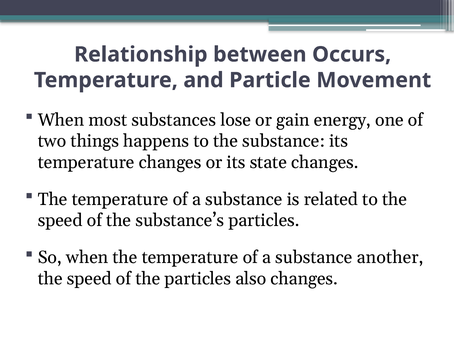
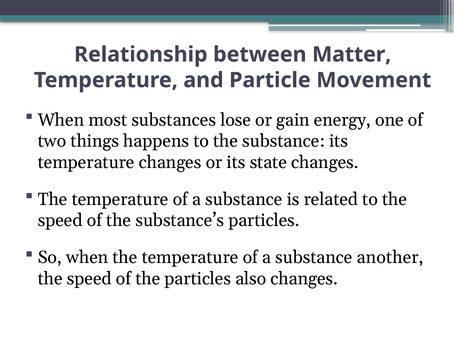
Occurs: Occurs -> Matter
